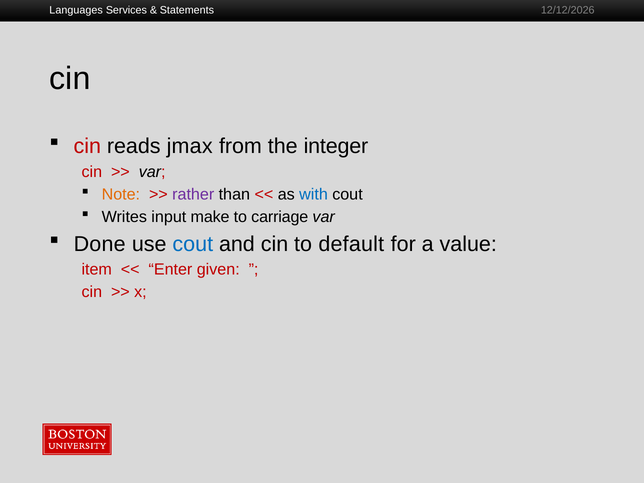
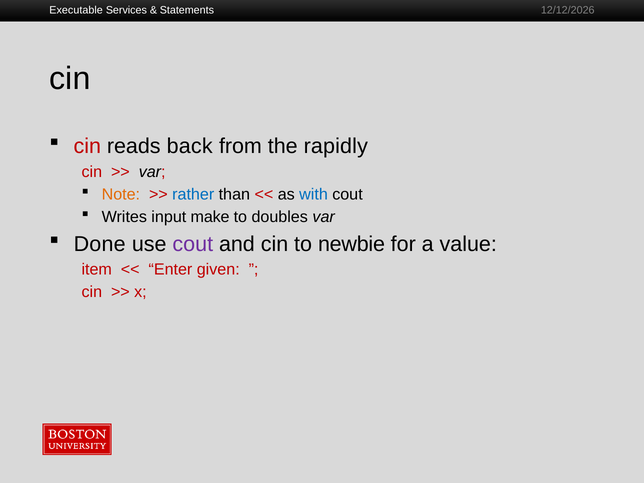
Languages: Languages -> Executable
jmax: jmax -> back
integer: integer -> rapidly
rather colour: purple -> blue
carriage: carriage -> doubles
cout at (193, 244) colour: blue -> purple
default: default -> newbie
